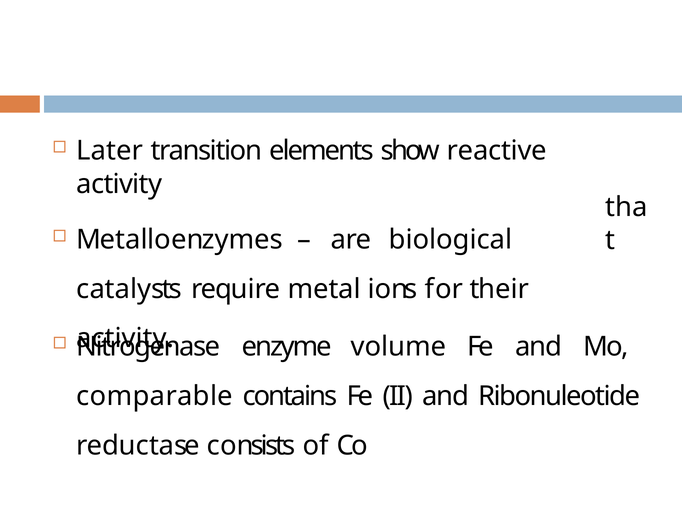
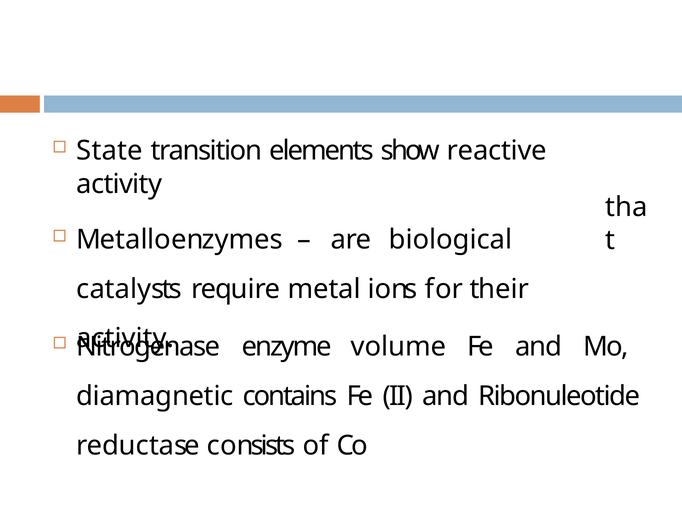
Later: Later -> State
comparable: comparable -> diamagnetic
